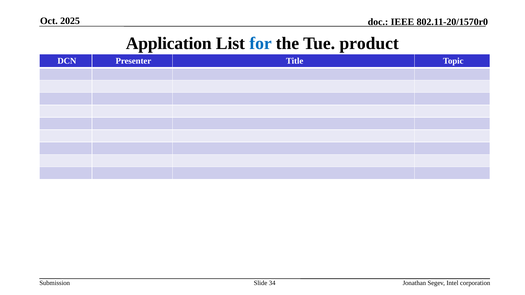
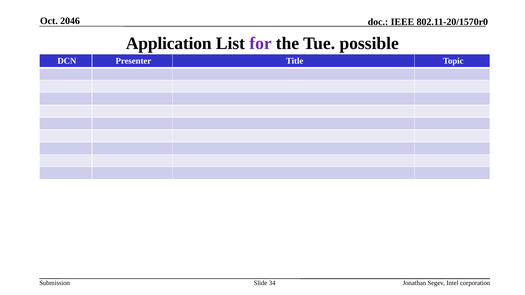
2025: 2025 -> 2046
for colour: blue -> purple
product: product -> possible
